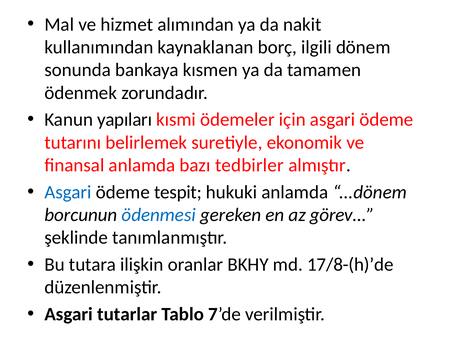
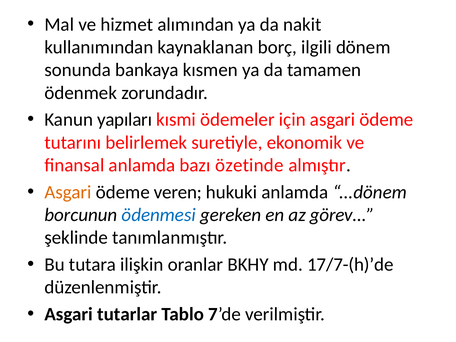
tedbirler: tedbirler -> özetinde
Asgari at (68, 192) colour: blue -> orange
tespit: tespit -> veren
17/8-(h)’de: 17/8-(h)’de -> 17/7-(h)’de
